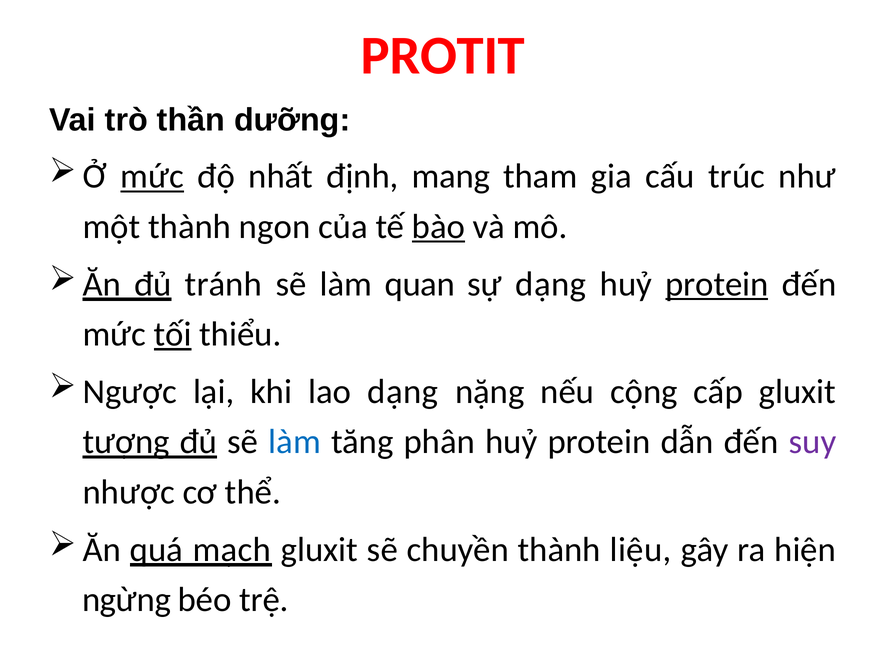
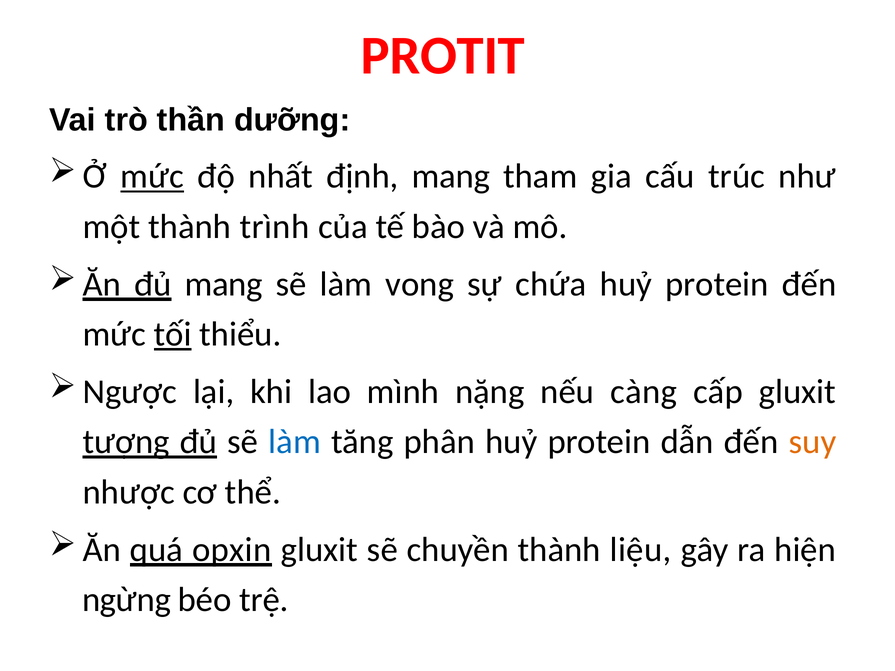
ngon: ngon -> trình
bào underline: present -> none
đủ tránh: tránh -> mang
quan: quan -> vong
sự dạng: dạng -> chứa
protein at (717, 284) underline: present -> none
lao dạng: dạng -> mình
cộng: cộng -> càng
suy colour: purple -> orange
mạch: mạch -> opxin
